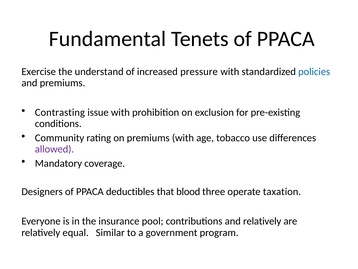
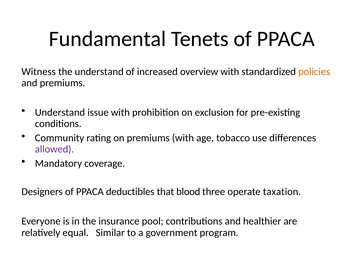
Exercise: Exercise -> Witness
pressure: pressure -> overview
policies colour: blue -> orange
Contrasting at (60, 112): Contrasting -> Understand
and relatively: relatively -> healthier
